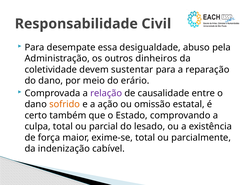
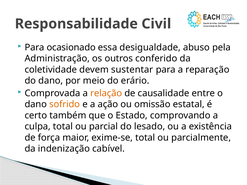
desempate: desempate -> ocasionado
dinheiros: dinheiros -> conferido
relação colour: purple -> orange
